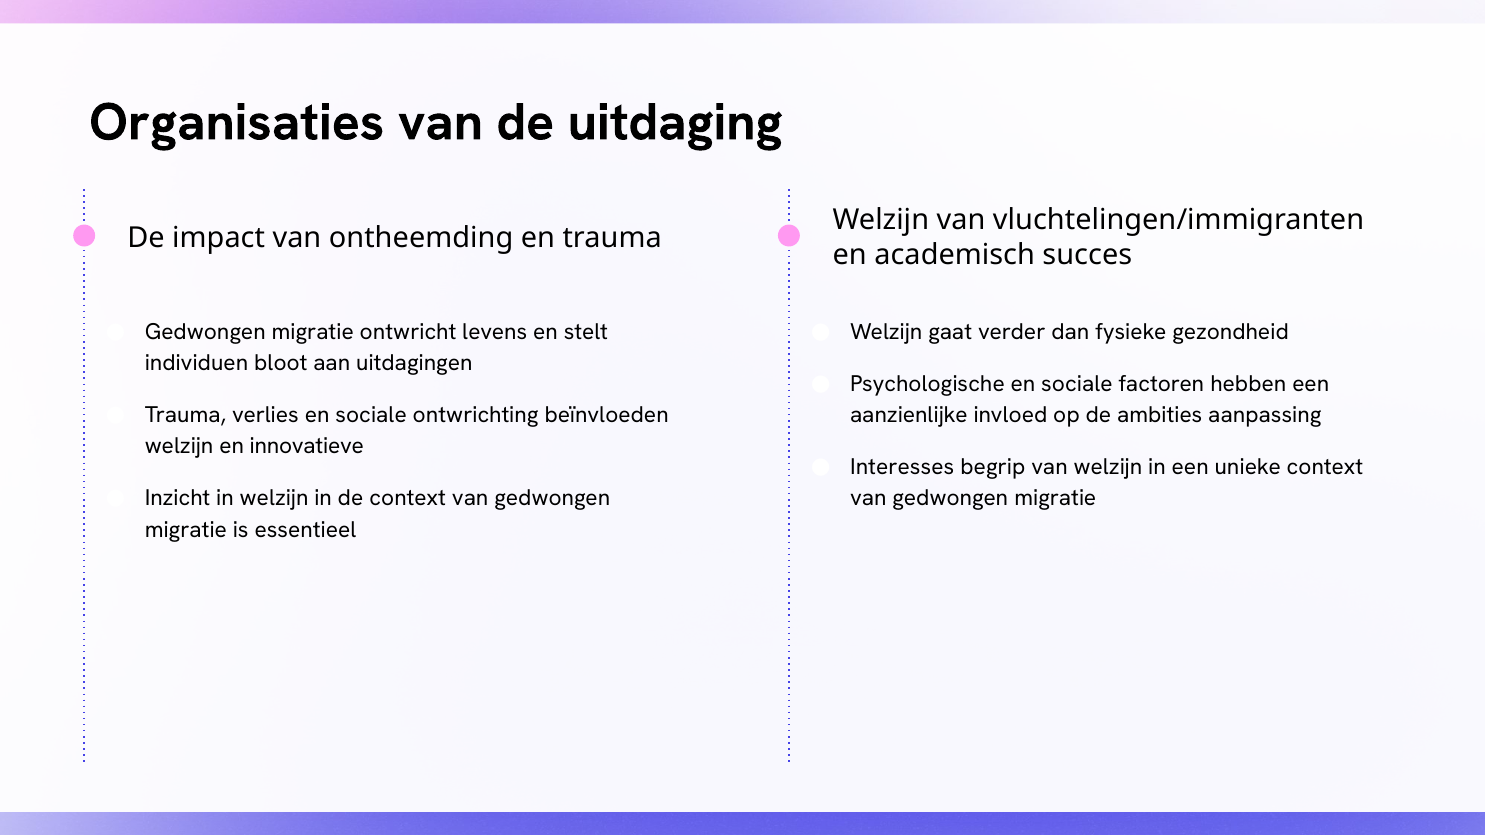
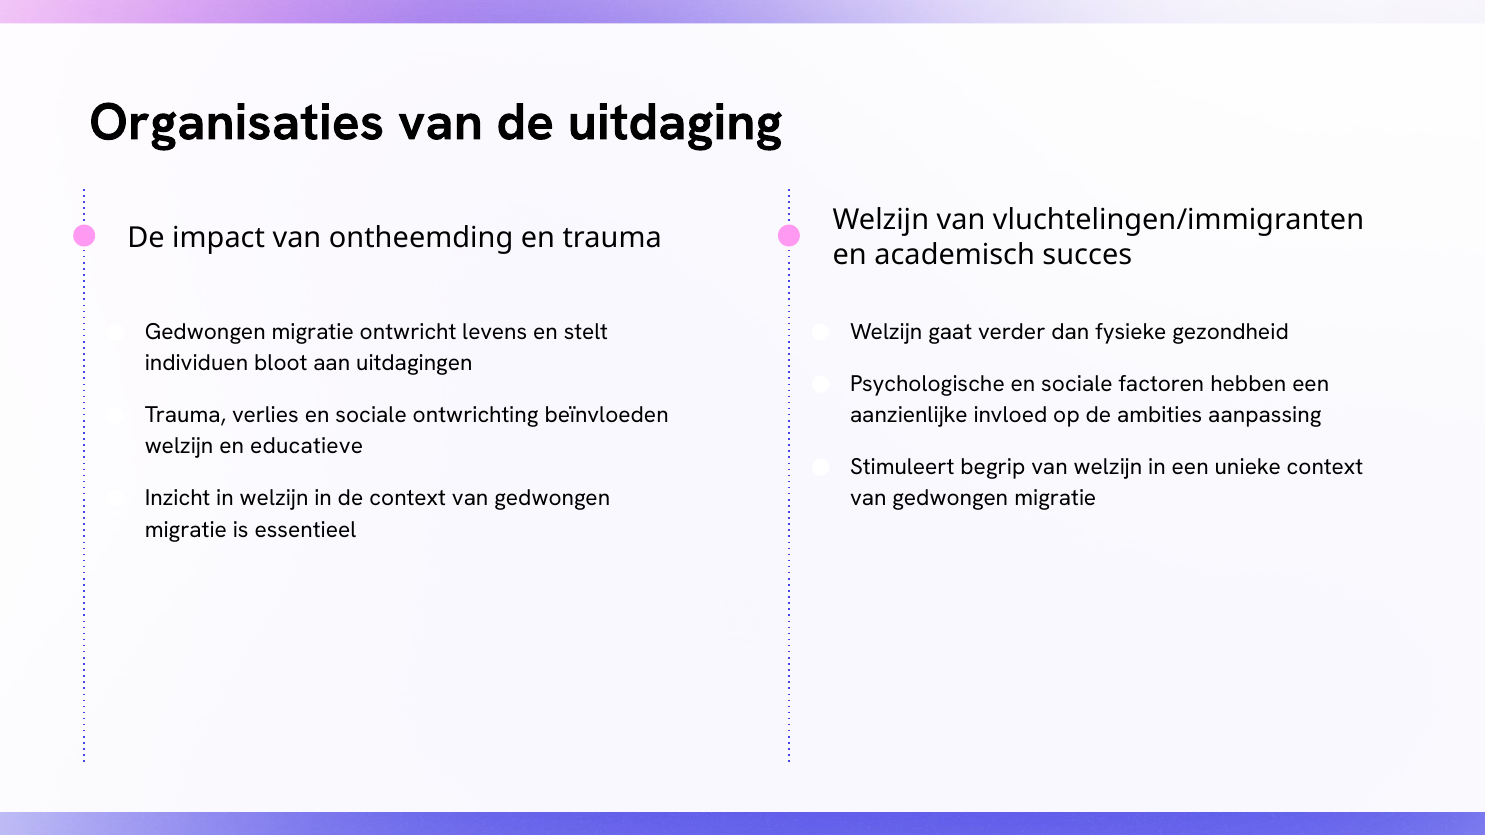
innovatieve: innovatieve -> educatieve
Interesses: Interesses -> Stimuleert
